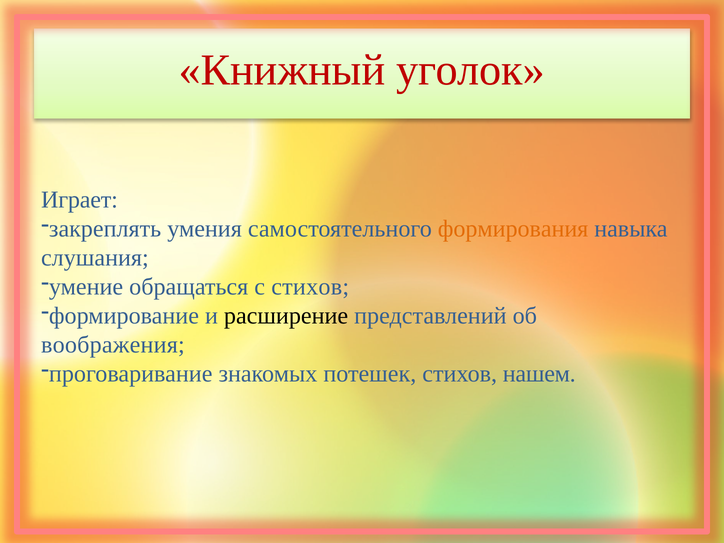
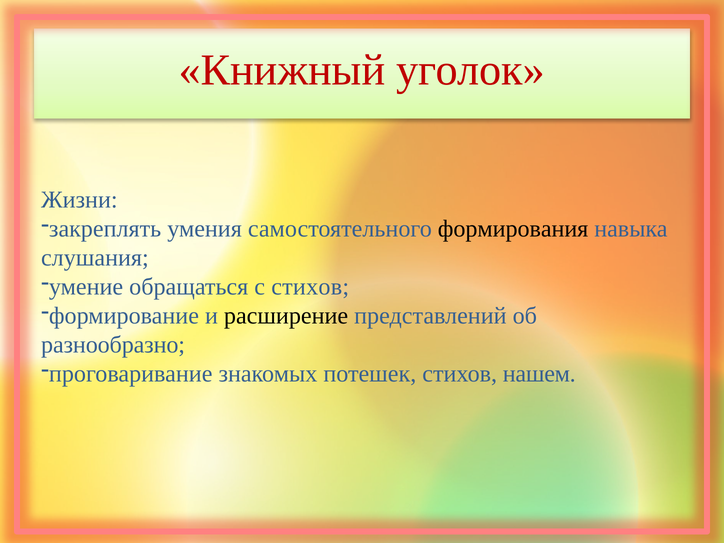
Играет: Играет -> Жизни
формирования colour: orange -> black
воображения: воображения -> разнообразно
